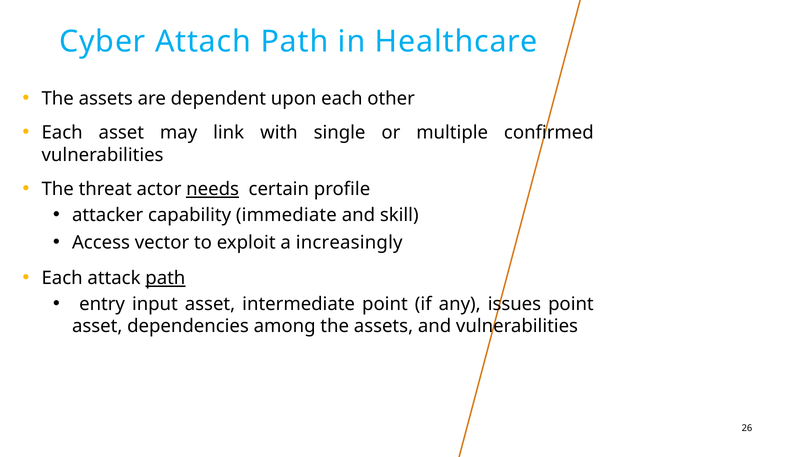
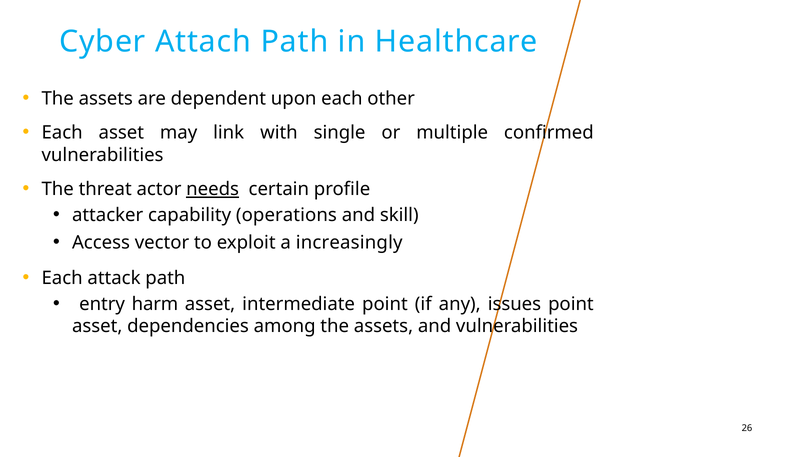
immediate: immediate -> operations
path at (165, 278) underline: present -> none
input: input -> harm
